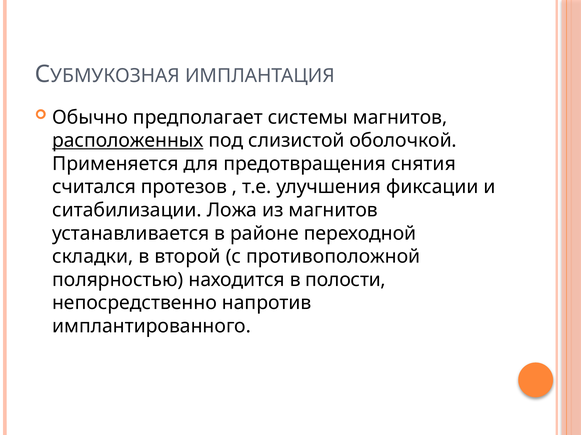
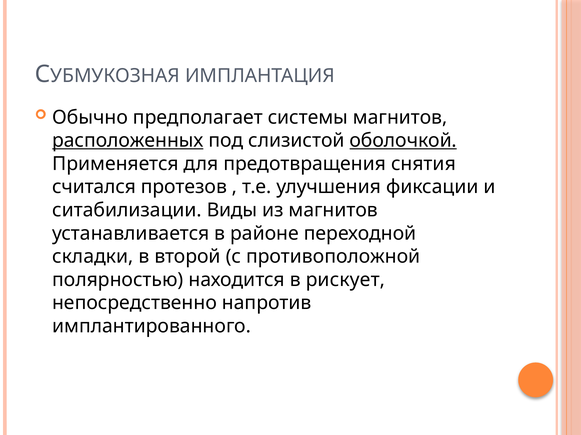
оболочкой underline: none -> present
Ложа: Ложа -> Виды
полости: полости -> рискует
